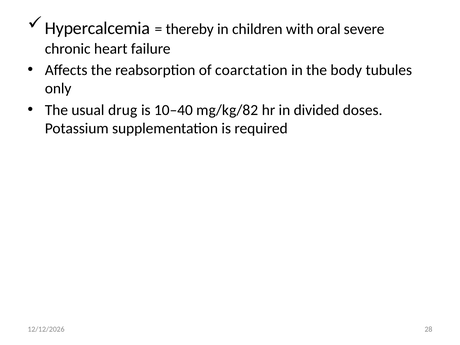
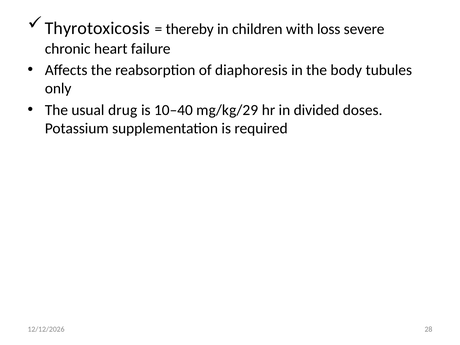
Hypercalcemia: Hypercalcemia -> Thyrotoxicosis
oral: oral -> loss
coarctation: coarctation -> diaphoresis
mg/kg/82: mg/kg/82 -> mg/kg/29
